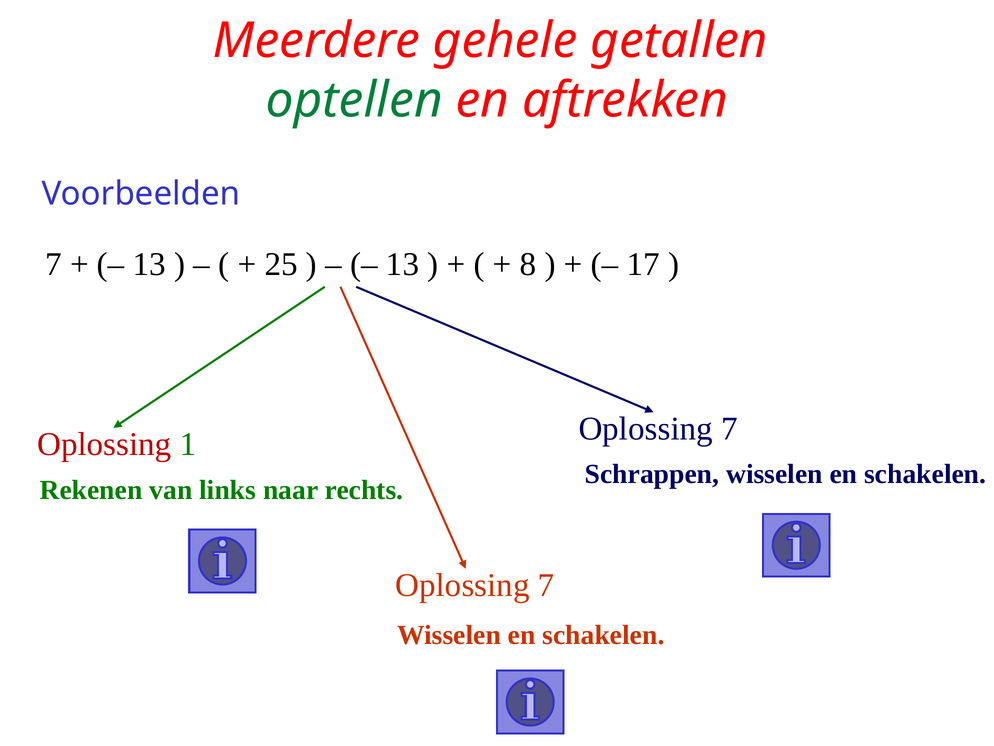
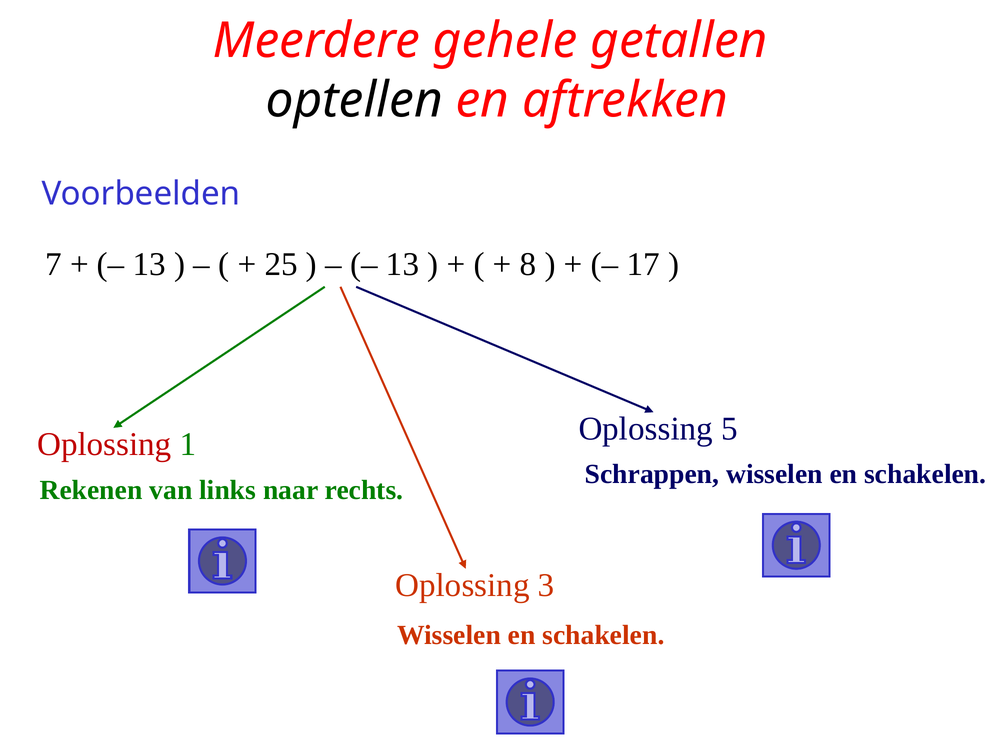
optellen colour: green -> black
7 at (729, 428): 7 -> 5
7 at (546, 585): 7 -> 3
